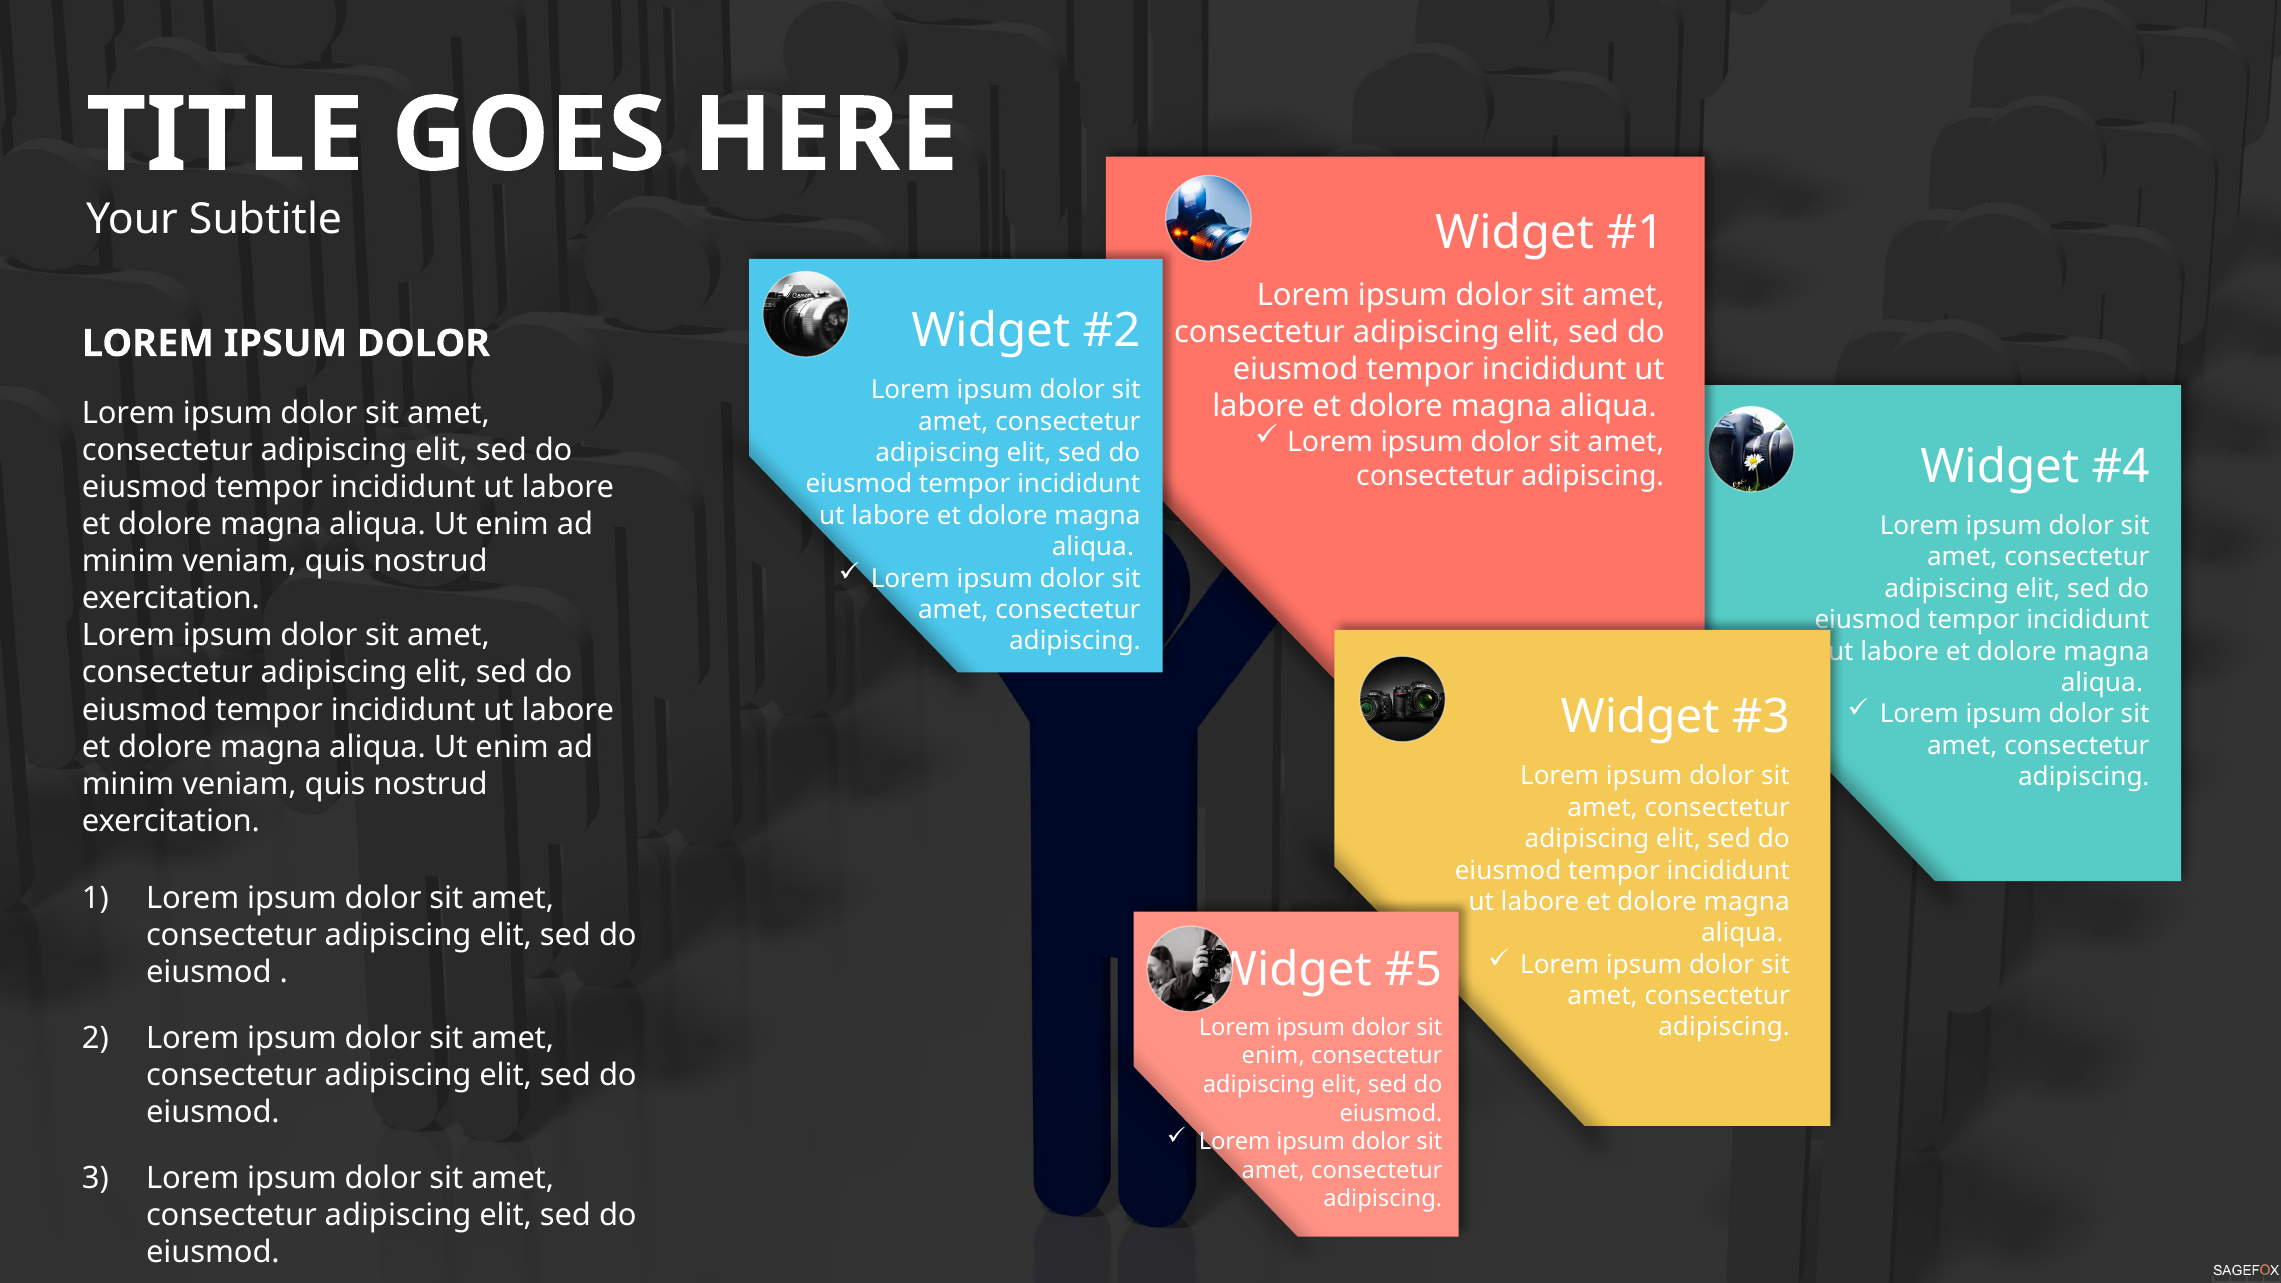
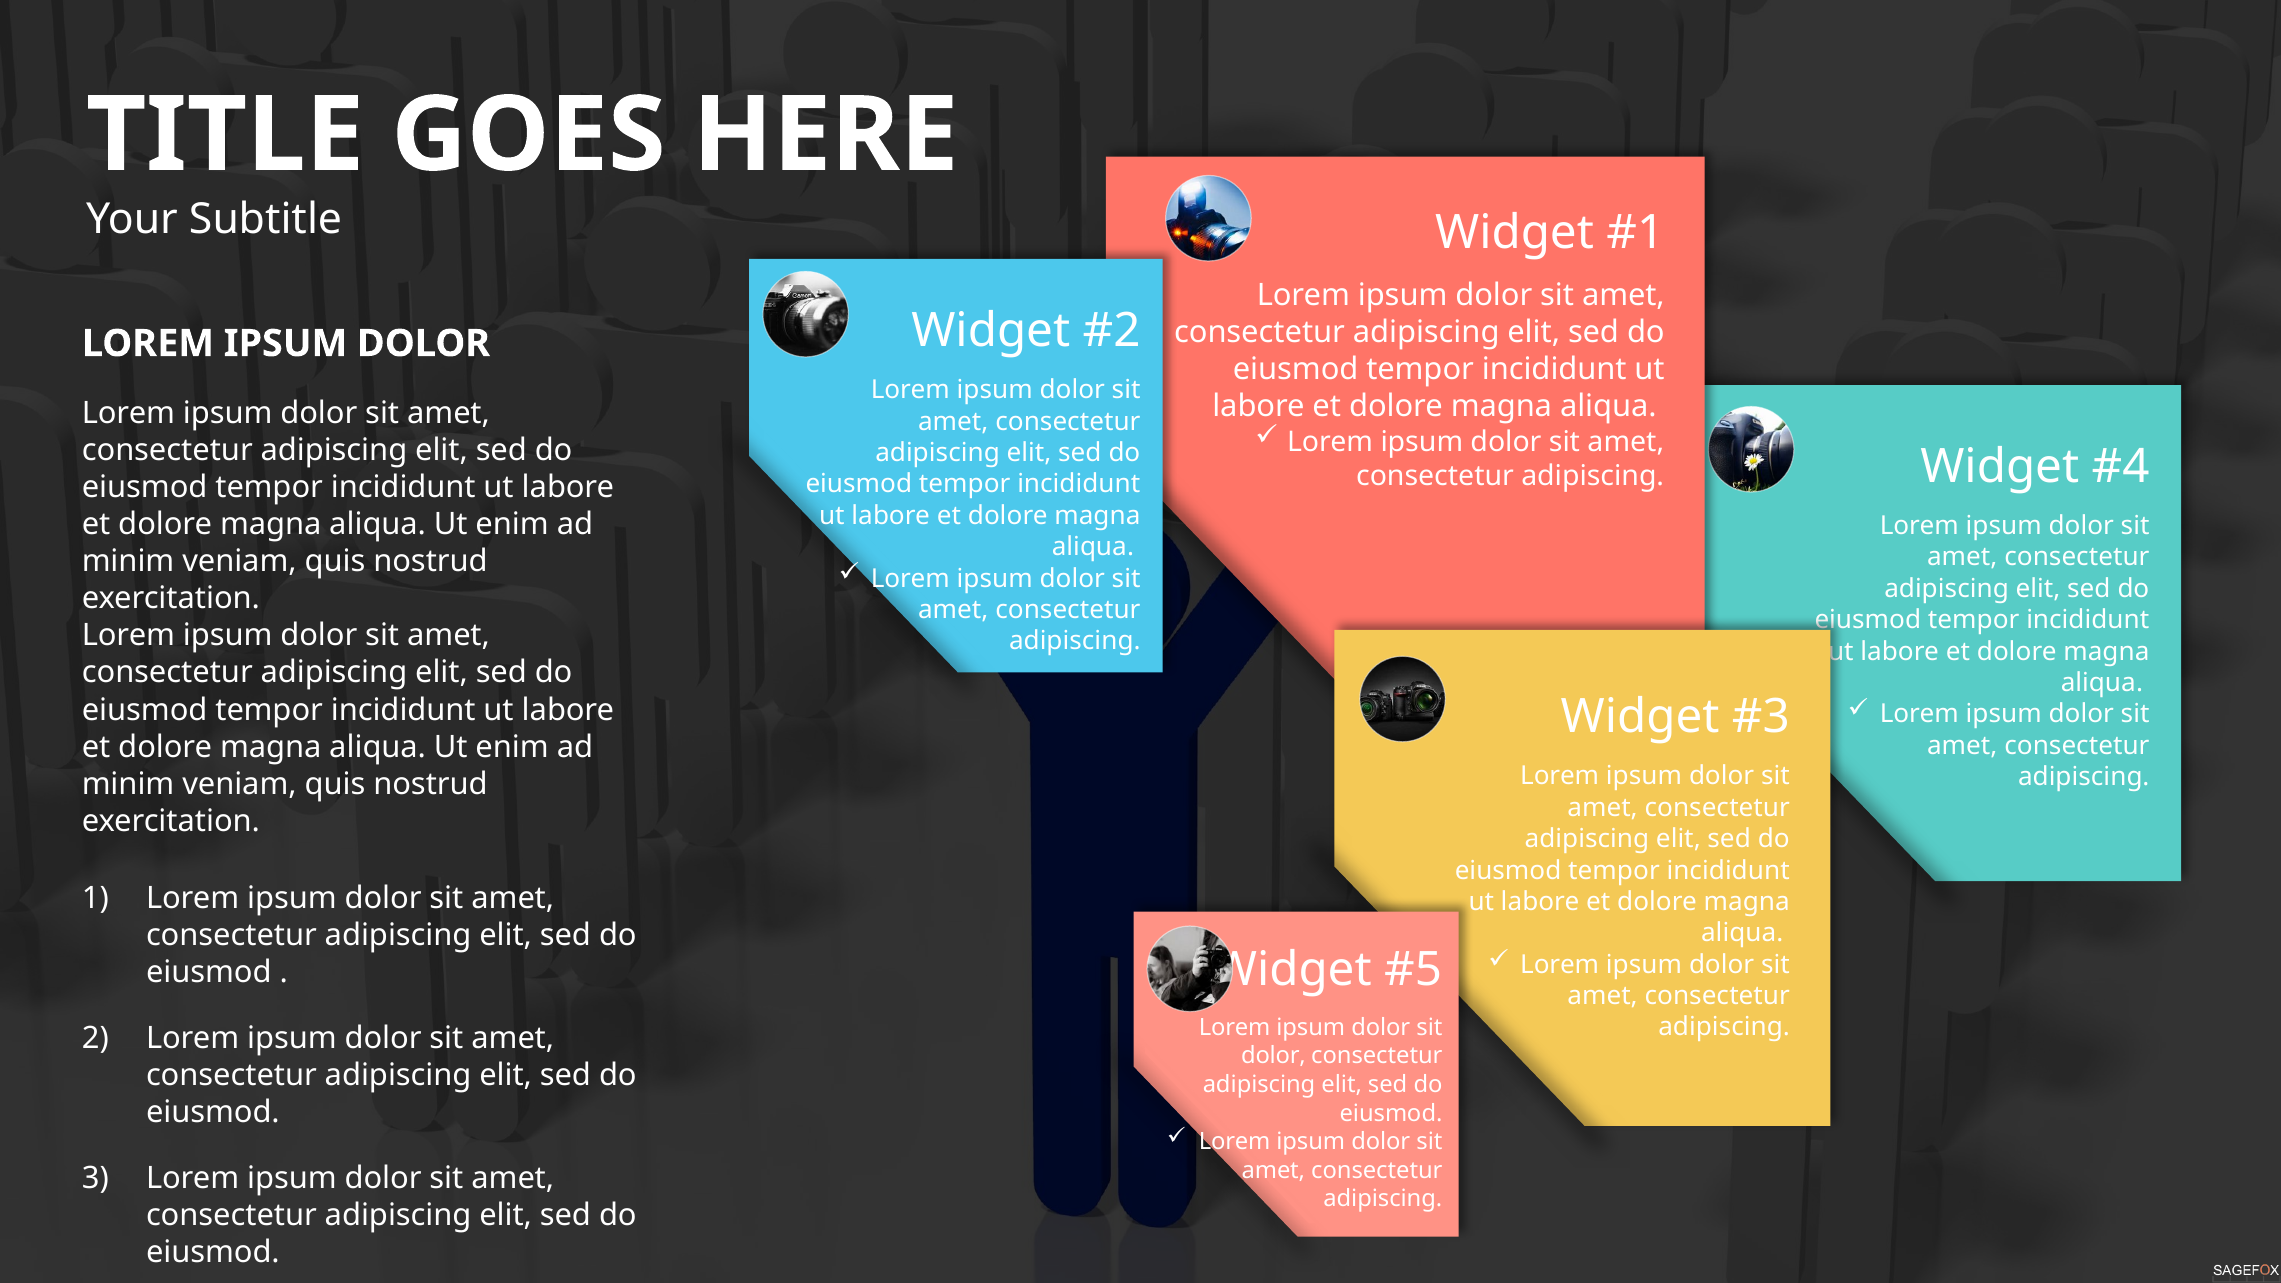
enim at (1273, 1056): enim -> dolor
